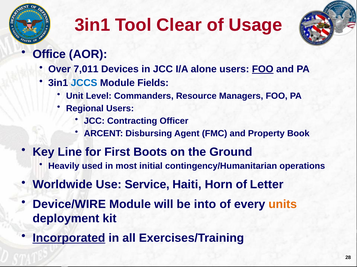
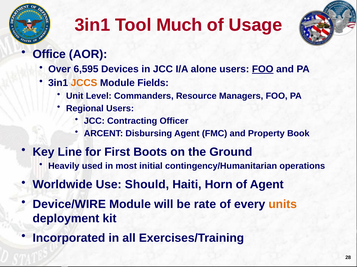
Clear: Clear -> Much
7,011: 7,011 -> 6,595
JCCS colour: blue -> orange
Service: Service -> Should
of Letter: Letter -> Agent
into: into -> rate
Incorporated underline: present -> none
